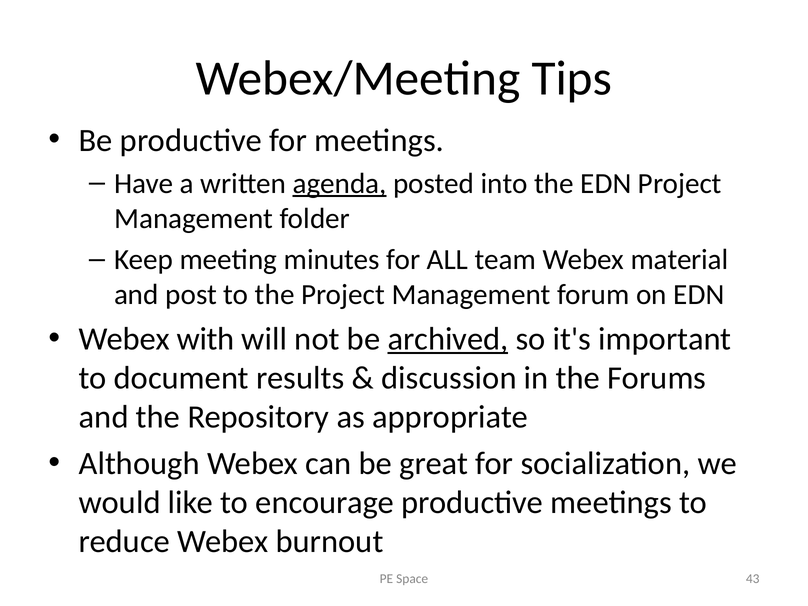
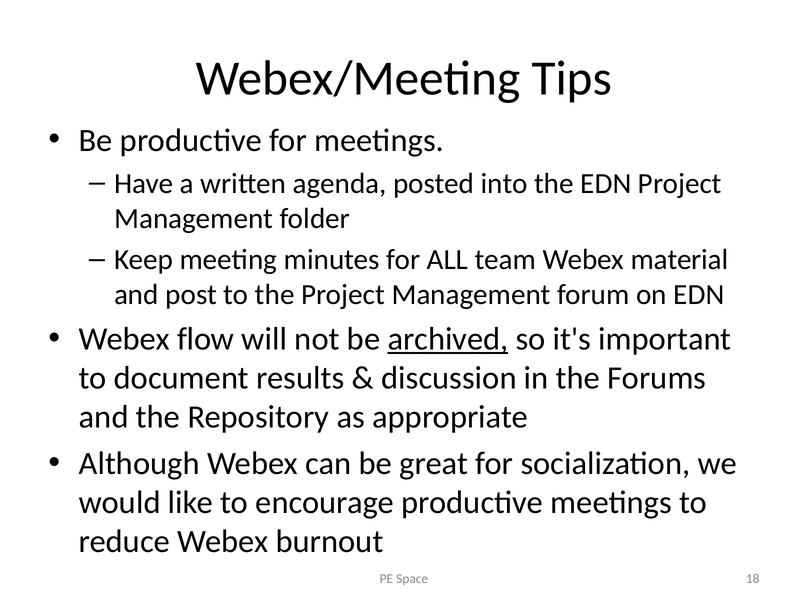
agenda underline: present -> none
with: with -> flow
43: 43 -> 18
